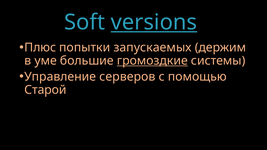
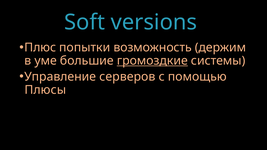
versions underline: present -> none
запускаемых: запускаемых -> возможность
Старой: Старой -> Плюсы
